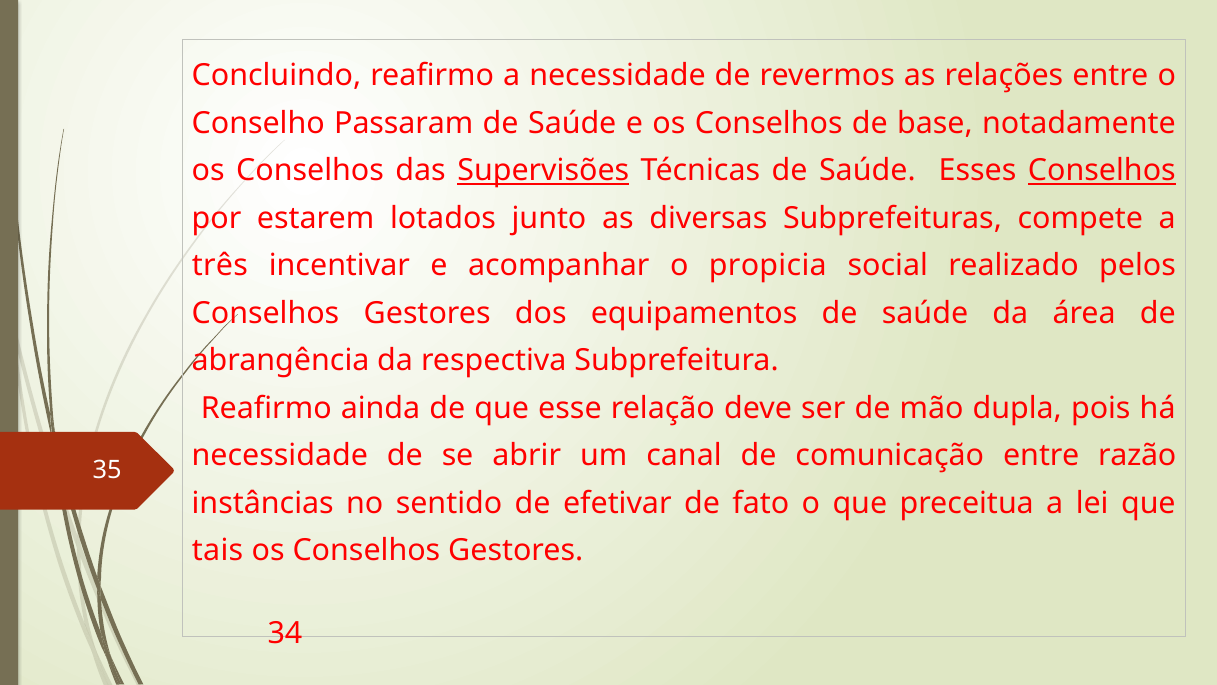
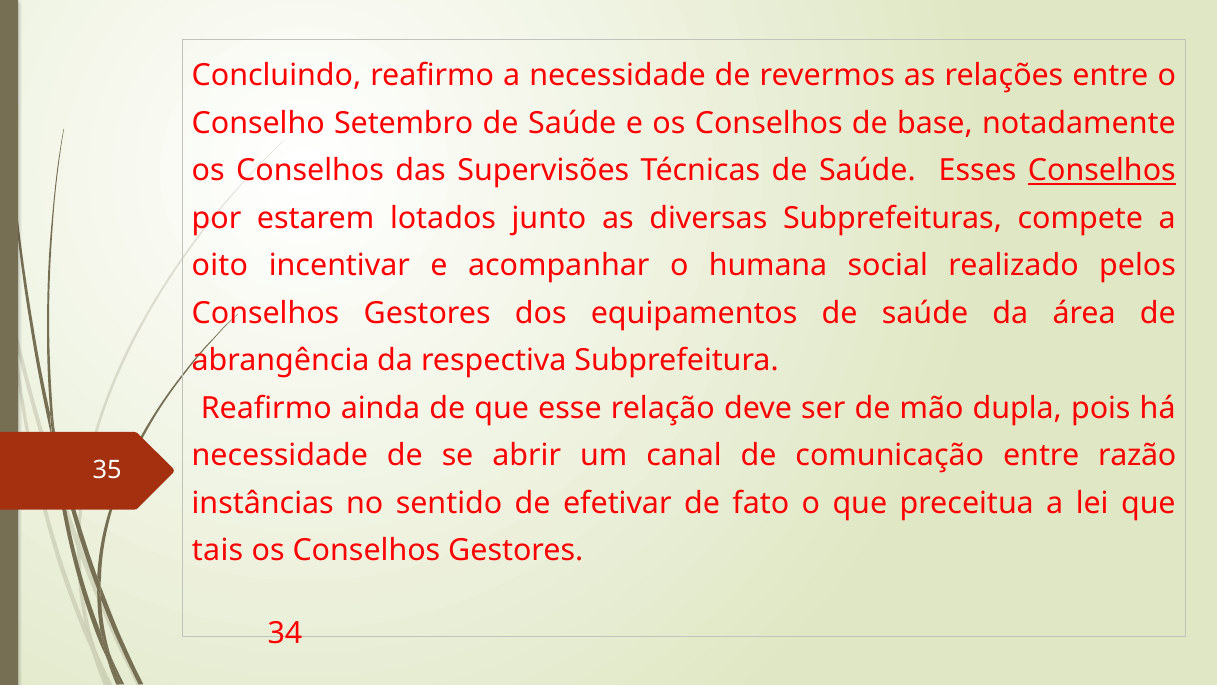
Passaram: Passaram -> Setembro
Supervisões underline: present -> none
três: três -> oito
propicia: propicia -> humana
